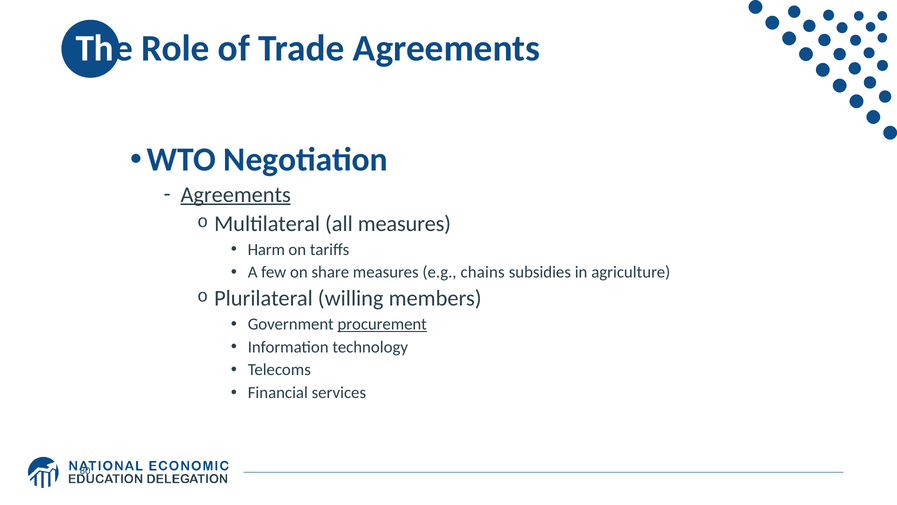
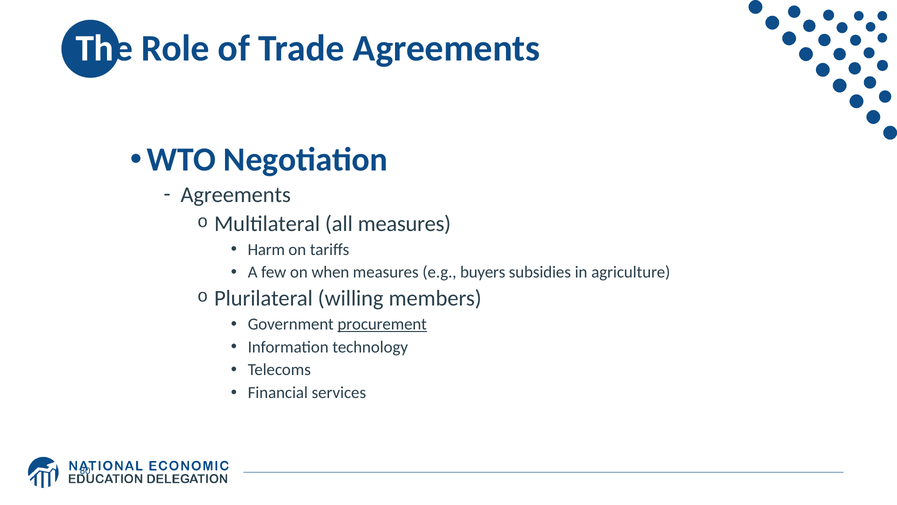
Agreements at (236, 195) underline: present -> none
share: share -> when
chains: chains -> buyers
